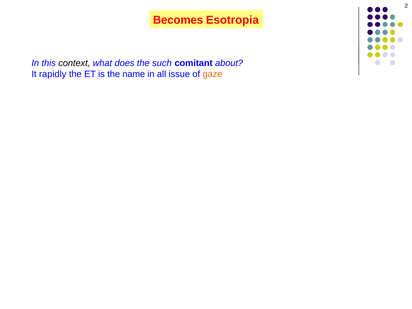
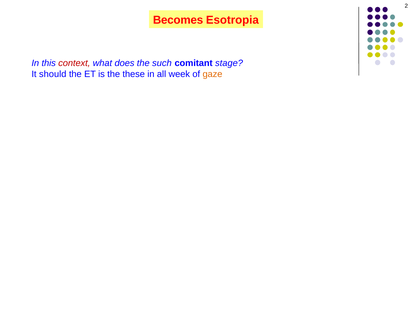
context colour: black -> red
about: about -> stage
rapidly: rapidly -> should
name: name -> these
issue: issue -> week
